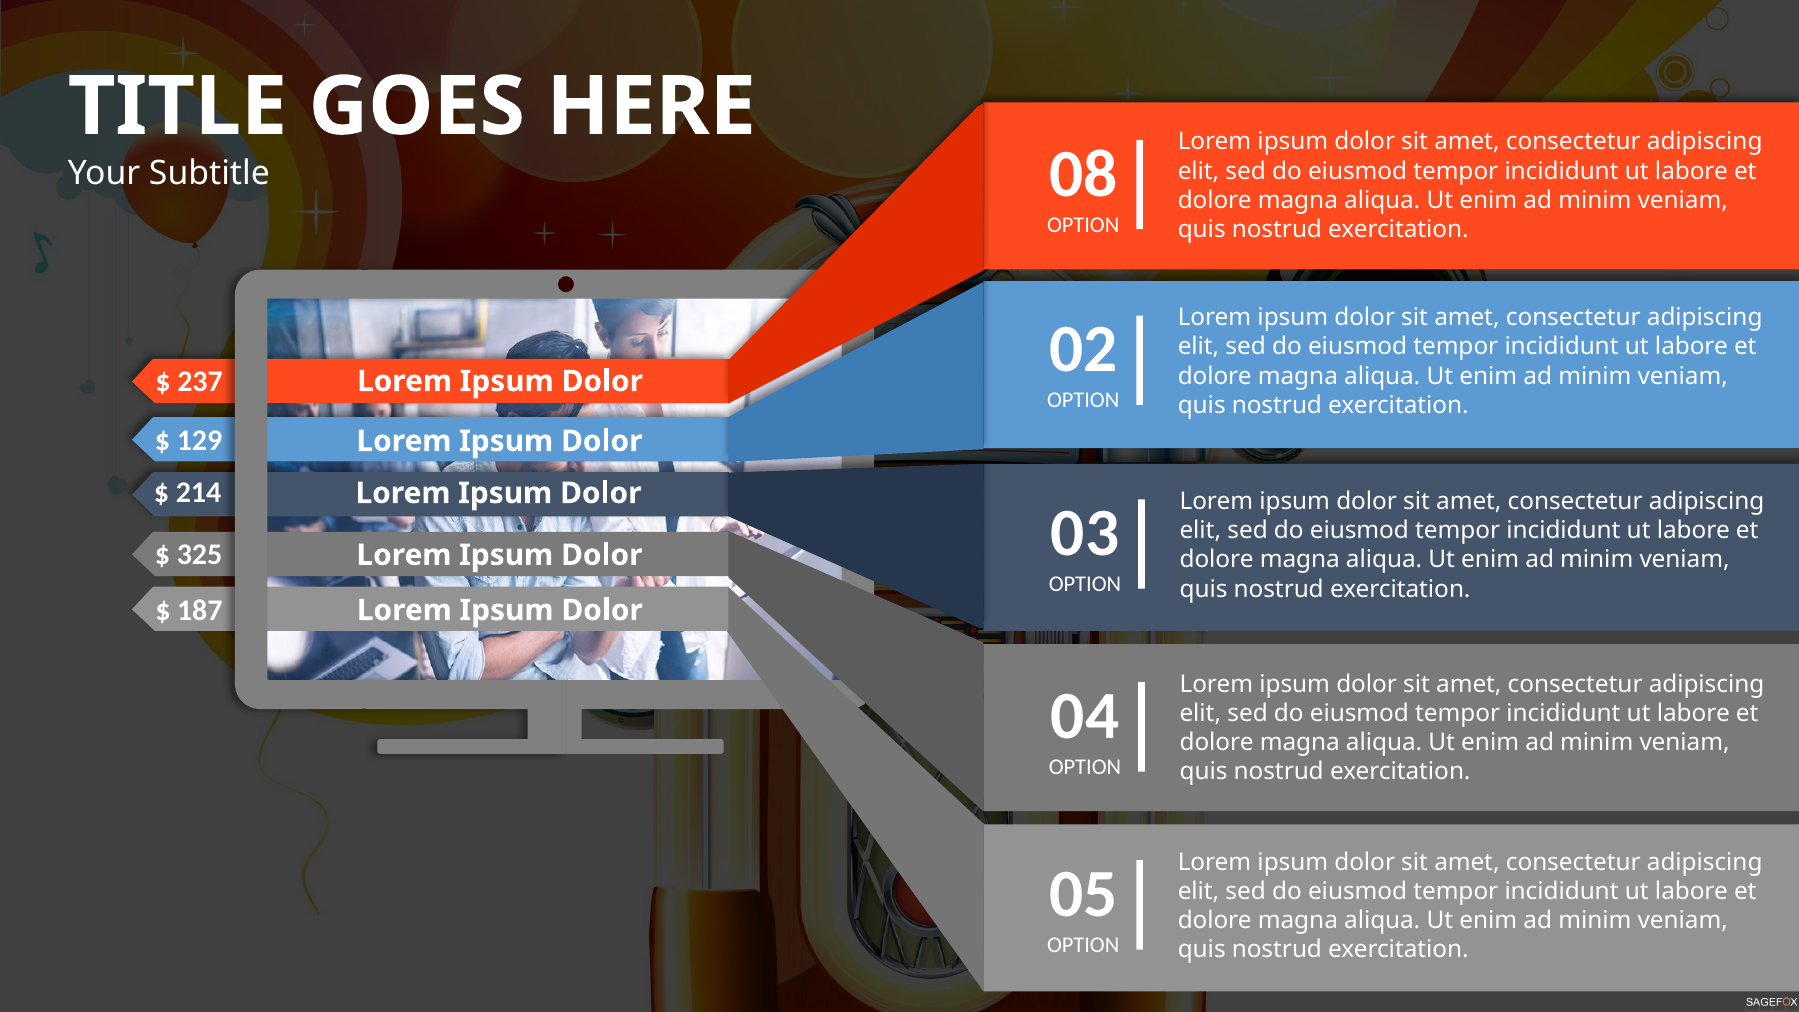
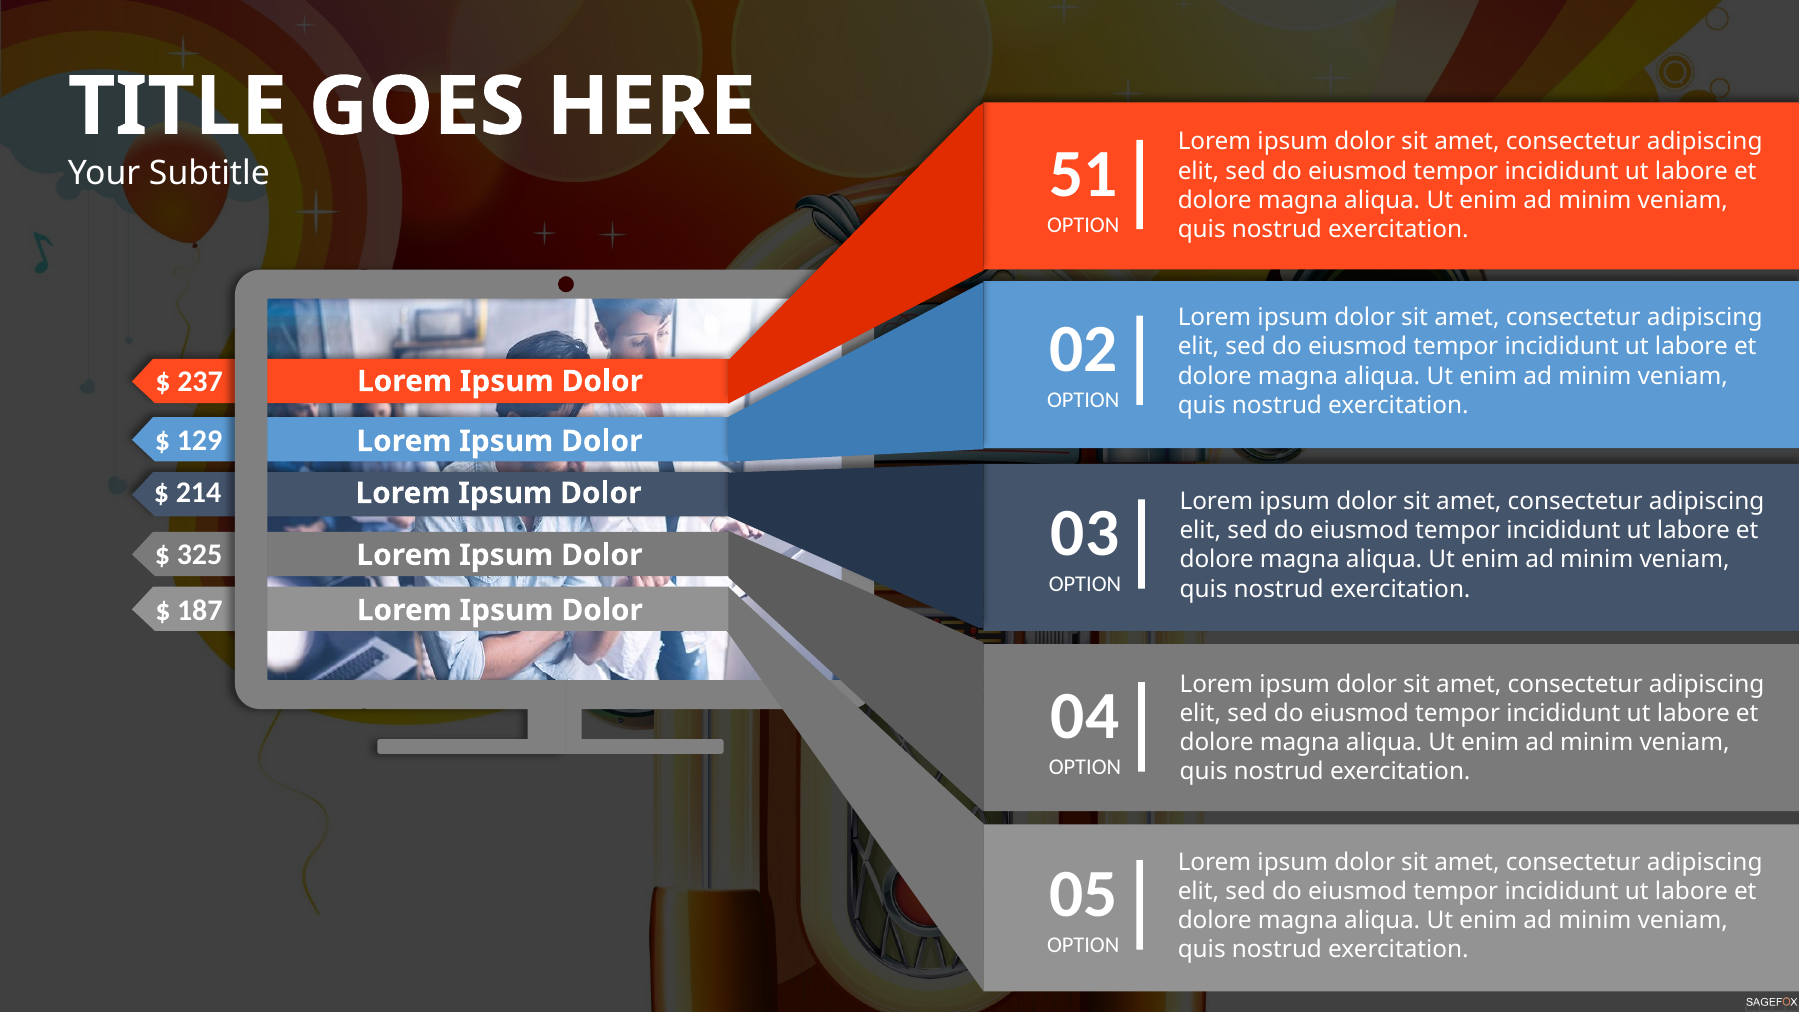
08: 08 -> 51
